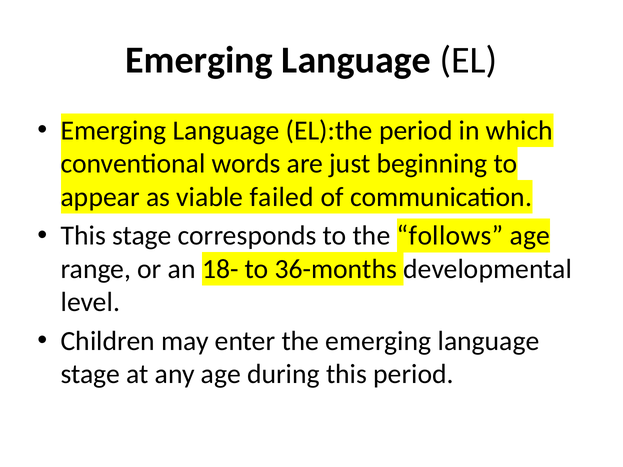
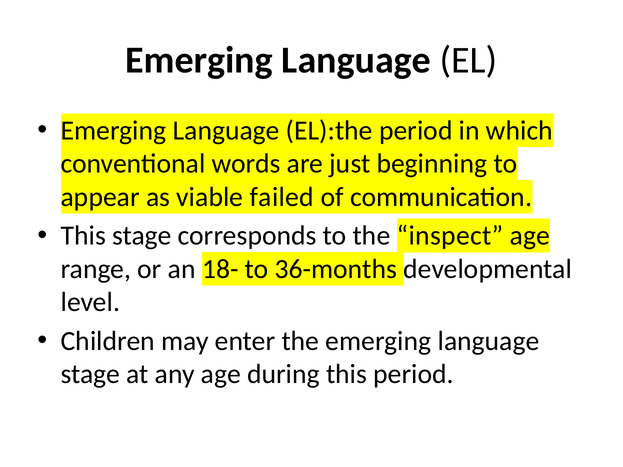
follows: follows -> inspect
